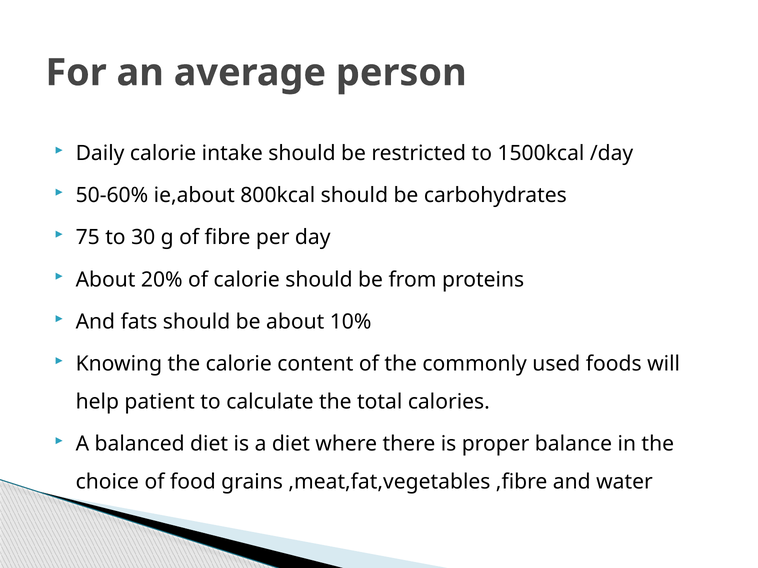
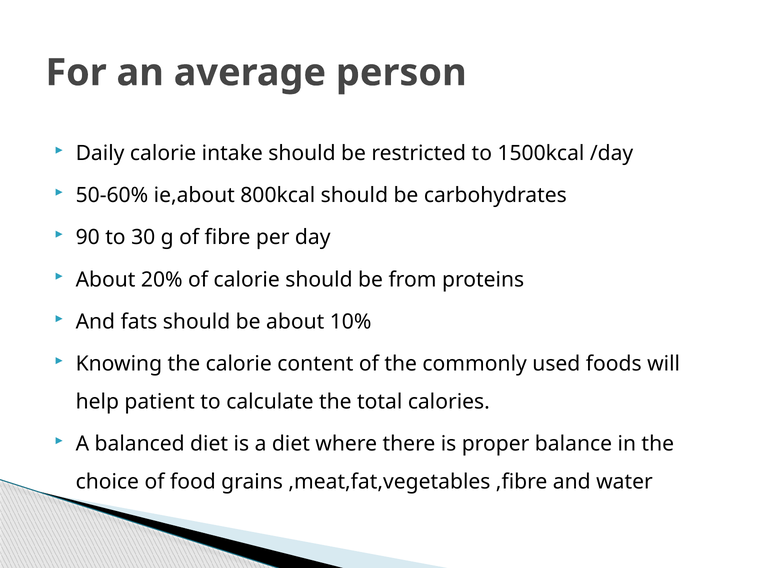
75: 75 -> 90
